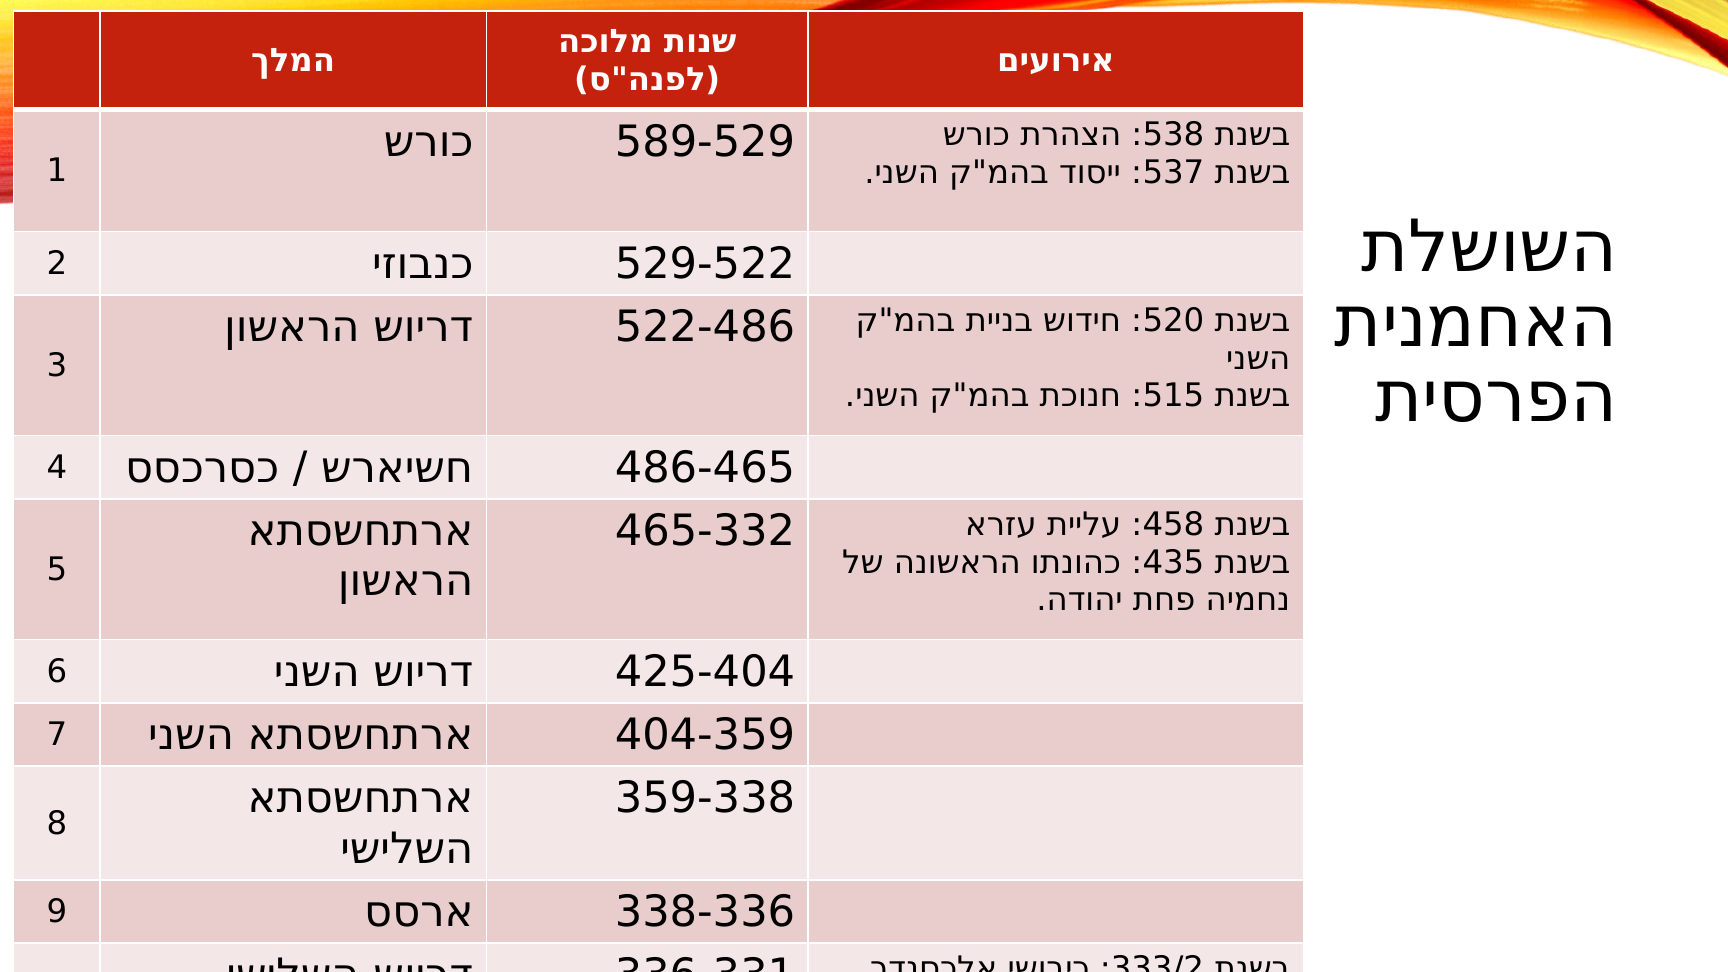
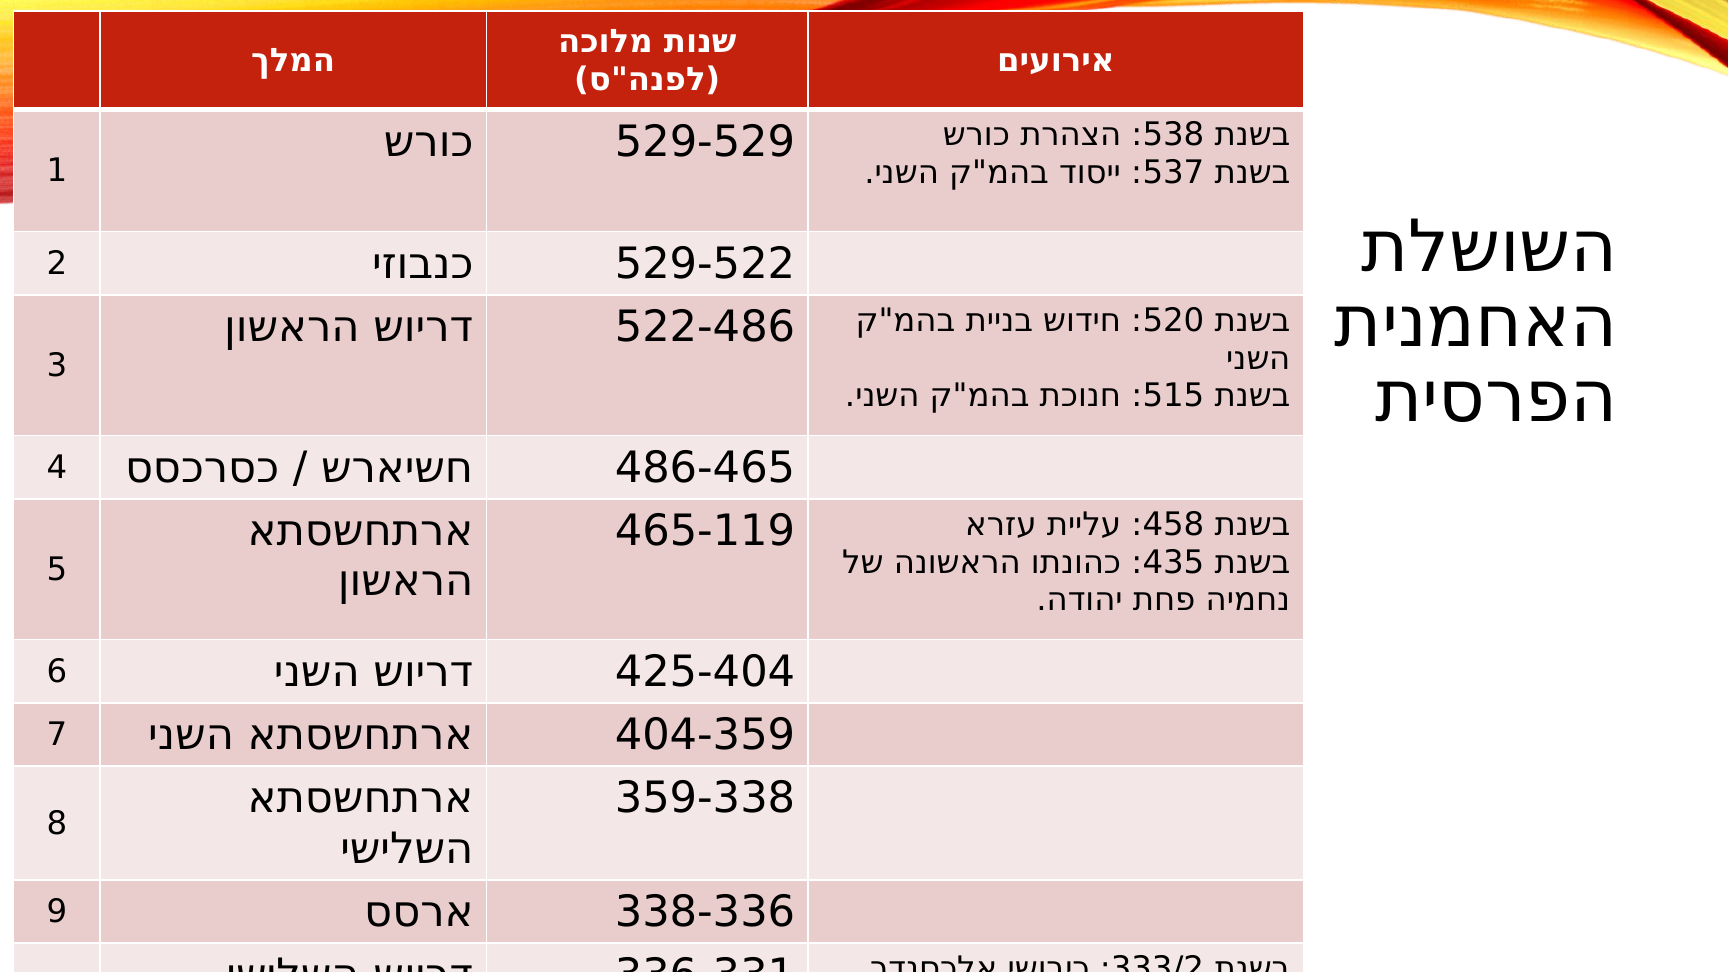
589-529: 589-529 -> 529-529
465-332: 465-332 -> 465-119
